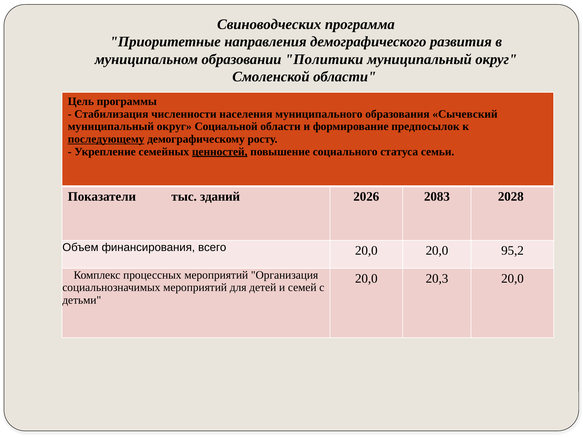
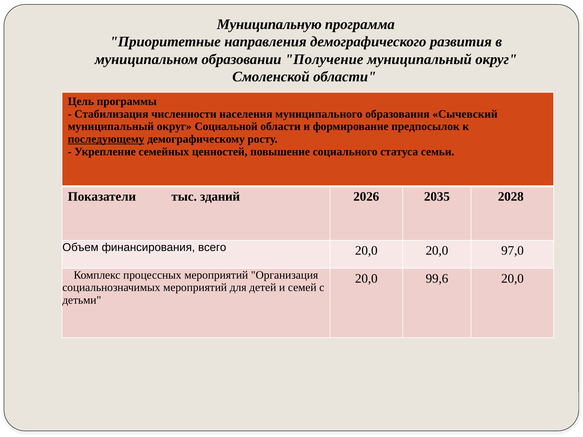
Свиноводческих: Свиноводческих -> Муниципальную
Политики: Политики -> Получение
ценностей underline: present -> none
2083: 2083 -> 2035
95,2: 95,2 -> 97,0
20,3: 20,3 -> 99,6
